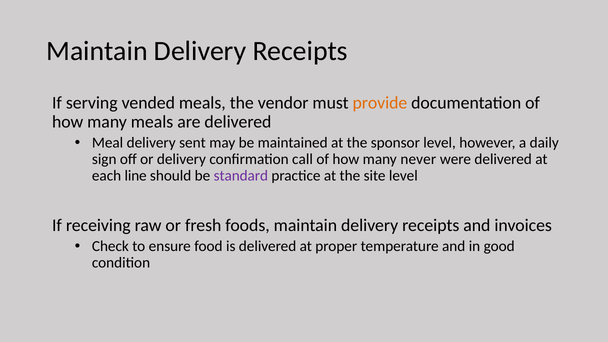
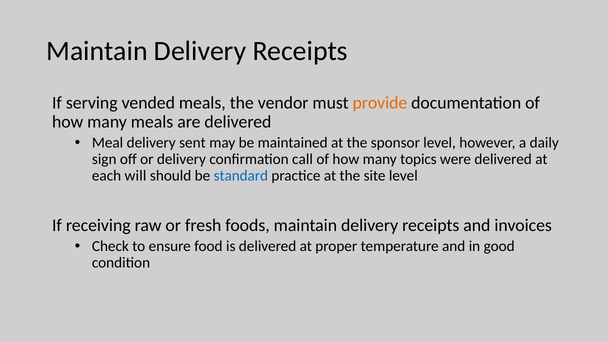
never: never -> topics
line: line -> will
standard colour: purple -> blue
